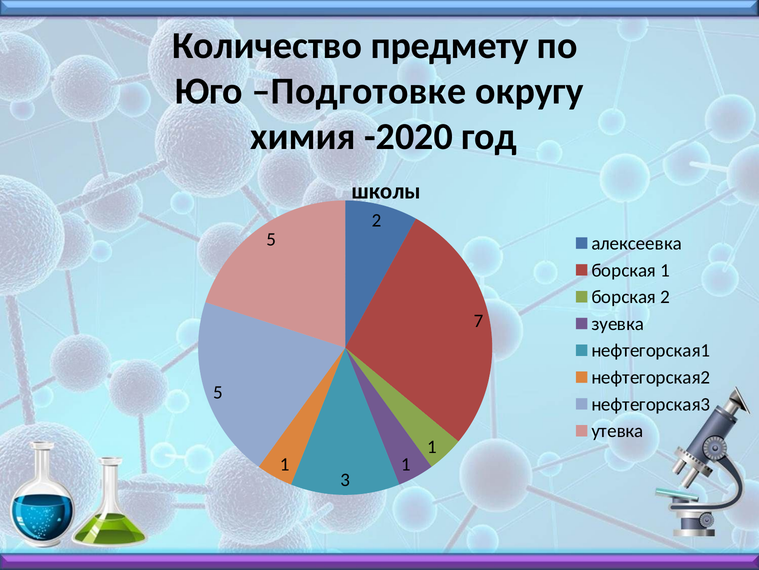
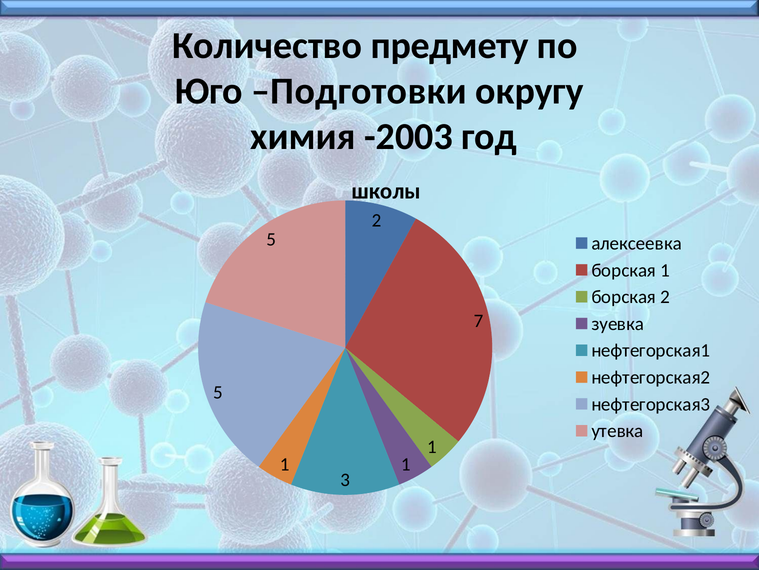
Подготовке: Подготовке -> Подготовки
-2020: -2020 -> -2003
